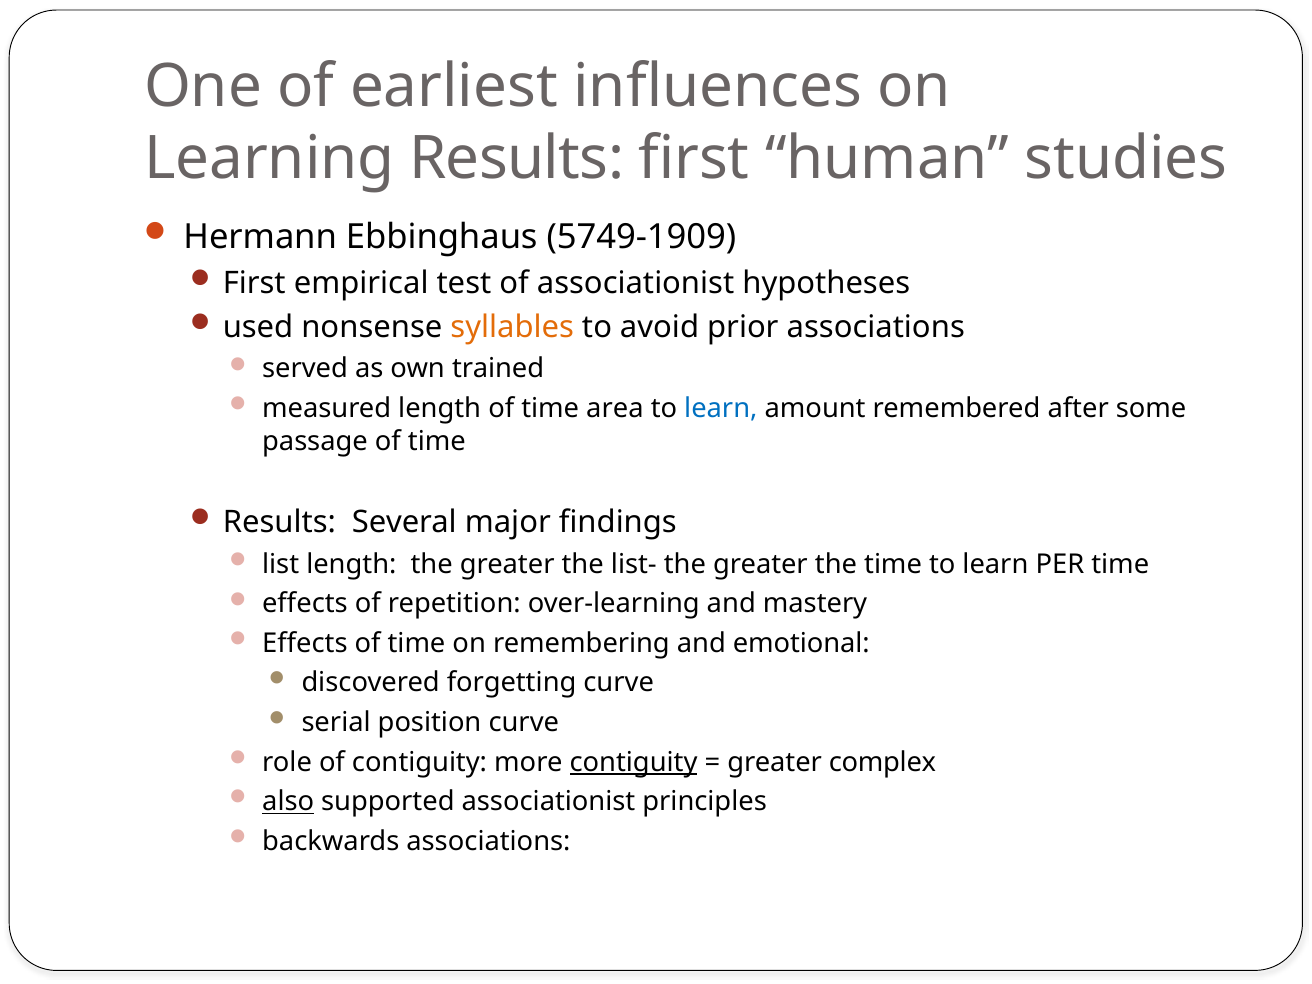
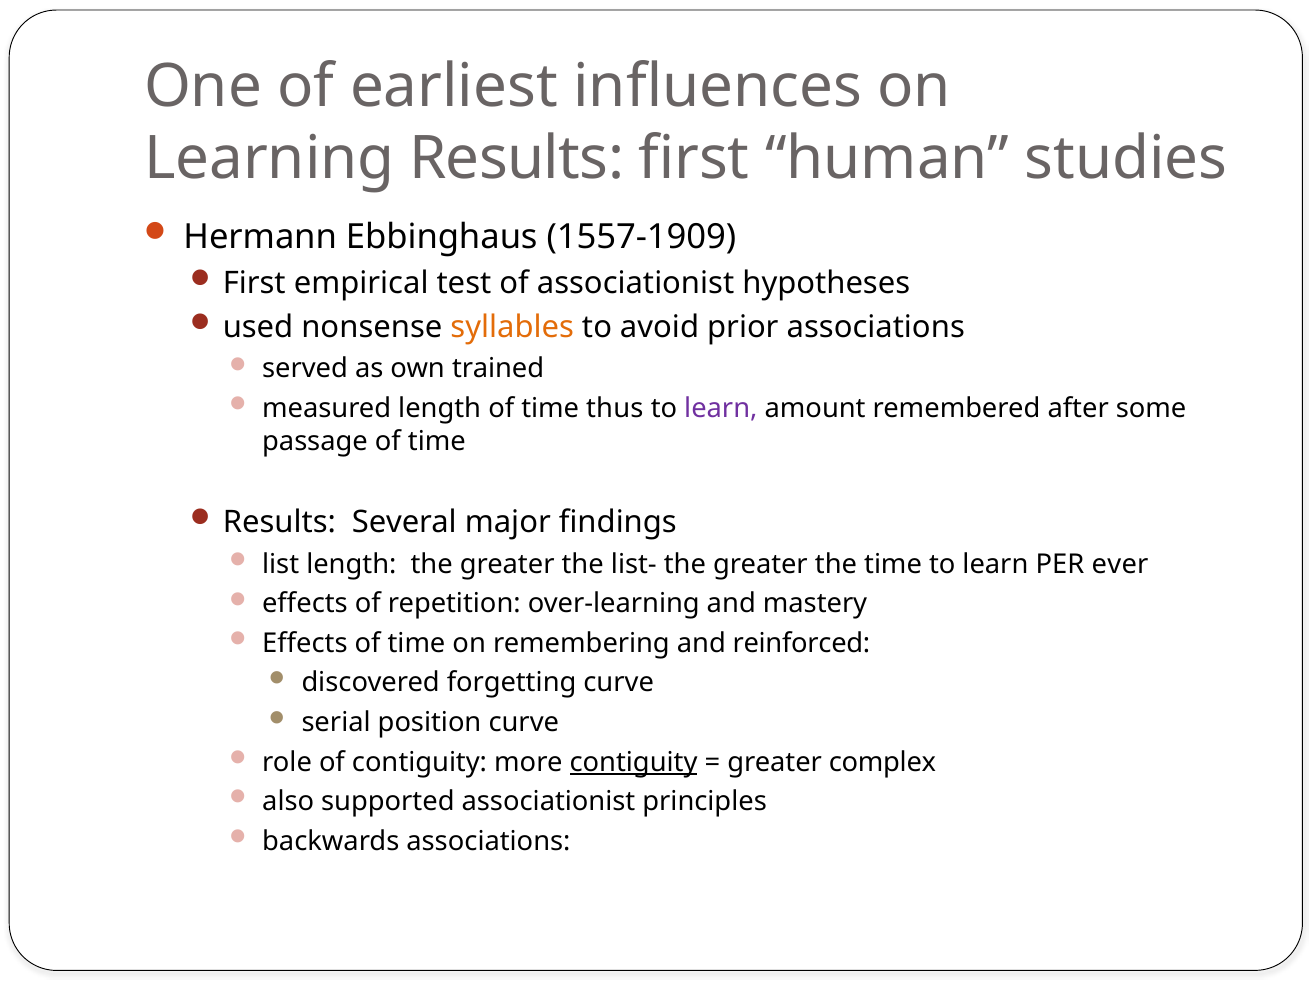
5749-1909: 5749-1909 -> 1557-1909
area: area -> thus
learn at (721, 408) colour: blue -> purple
PER time: time -> ever
emotional: emotional -> reinforced
also underline: present -> none
